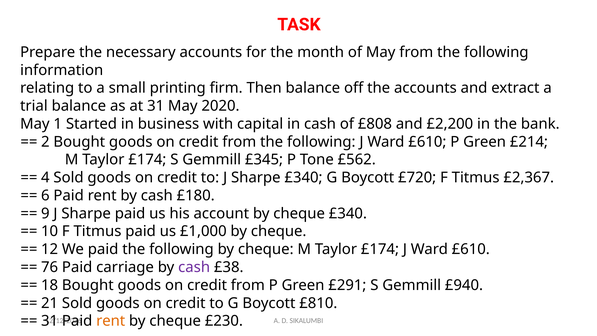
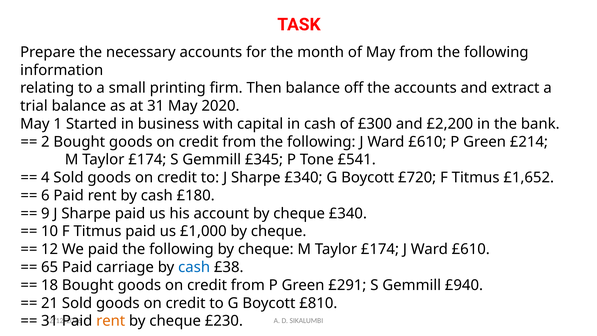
£808: £808 -> £300
£562: £562 -> £541
£2,367: £2,367 -> £1,652
76: 76 -> 65
cash at (194, 267) colour: purple -> blue
